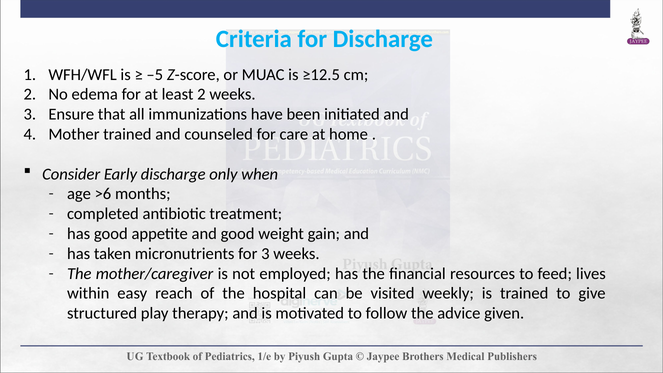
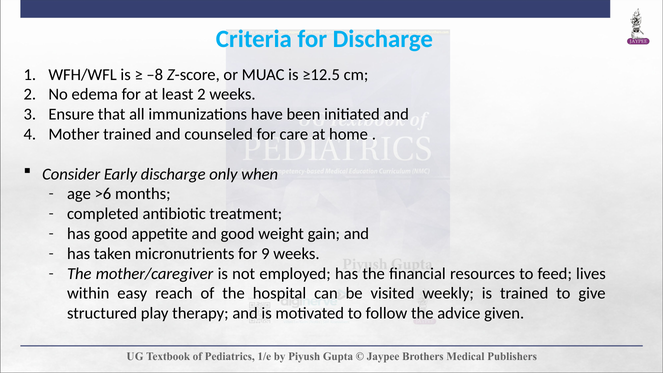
–5: –5 -> –8
for 3: 3 -> 9
